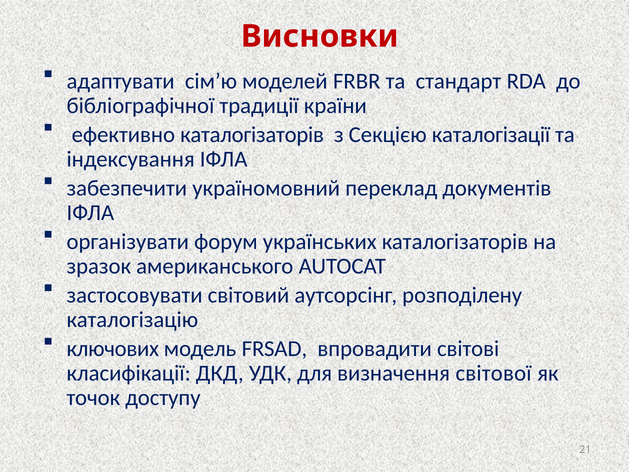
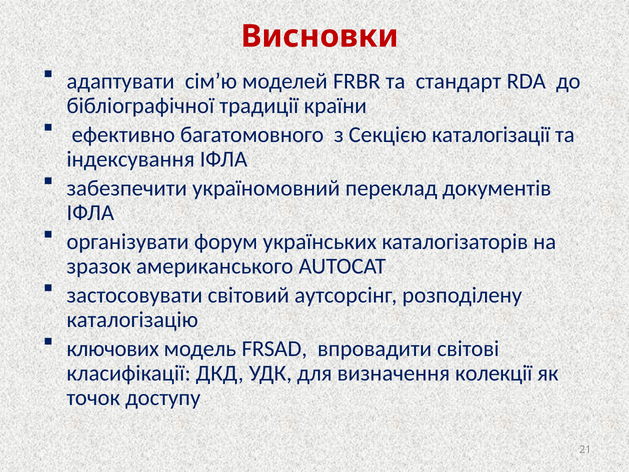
ефективно каталогізаторів: каталогізаторів -> багатомовного
світової: світової -> колекції
